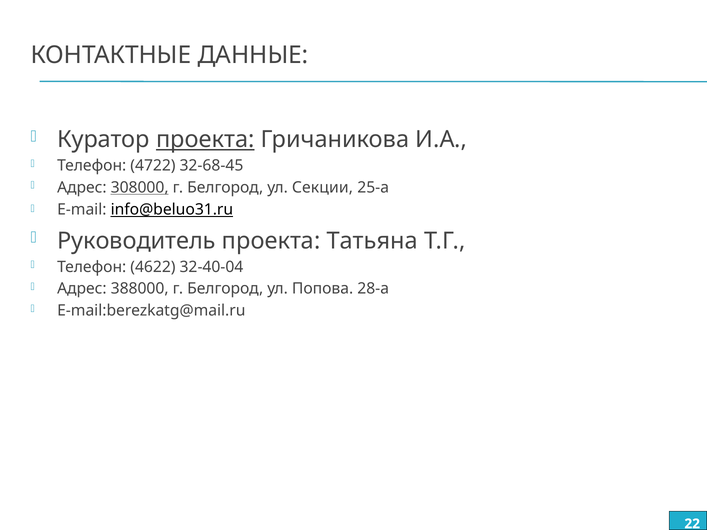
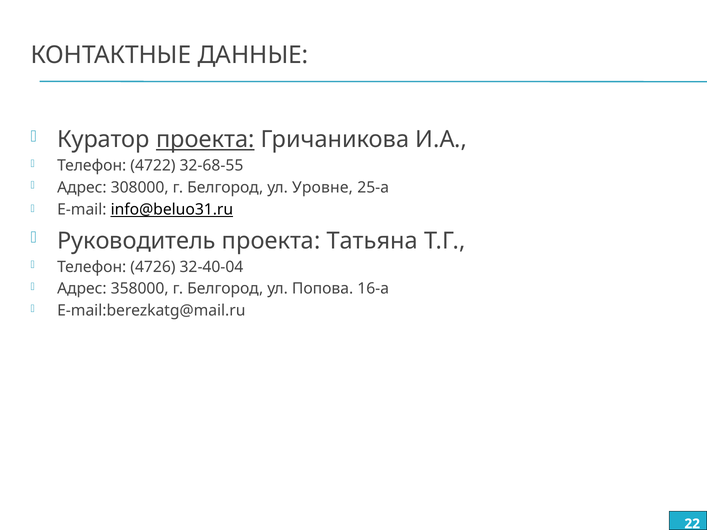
32-68-45: 32-68-45 -> 32-68-55
308000 underline: present -> none
Секции: Секции -> Уровне
4622: 4622 -> 4726
388000: 388000 -> 358000
28-а: 28-а -> 16-а
